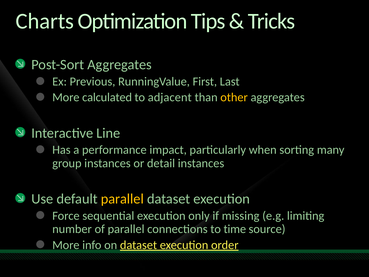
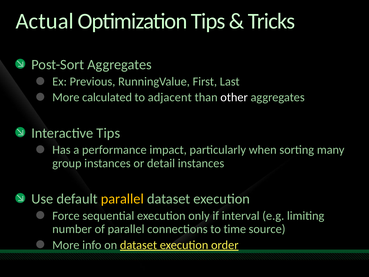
Charts: Charts -> Actual
other colour: yellow -> white
Interactive Line: Line -> Tips
missing: missing -> interval
